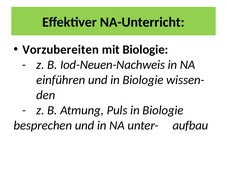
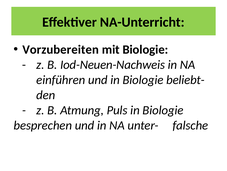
wissen-: wissen- -> beliebt-
aufbau: aufbau -> falsche
